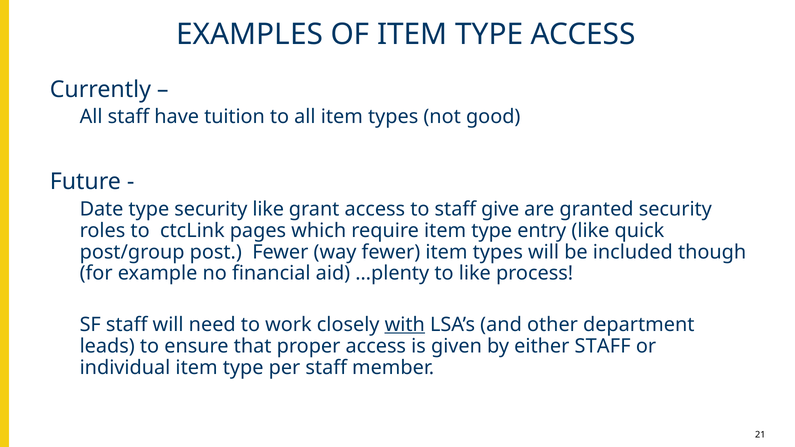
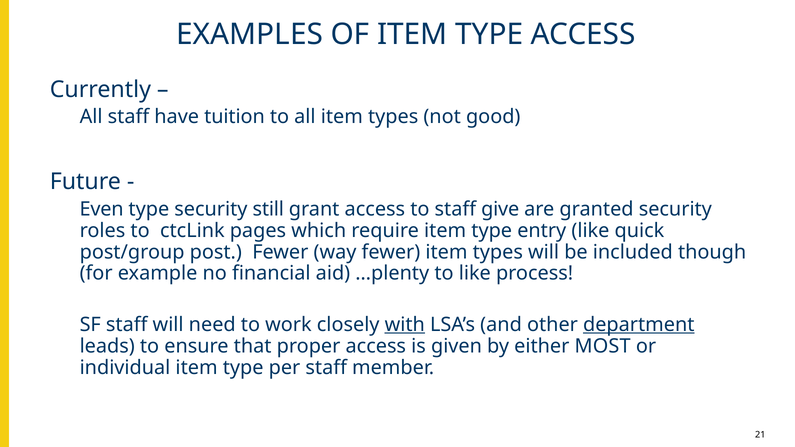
Date: Date -> Even
security like: like -> still
department underline: none -> present
either STAFF: STAFF -> MOST
